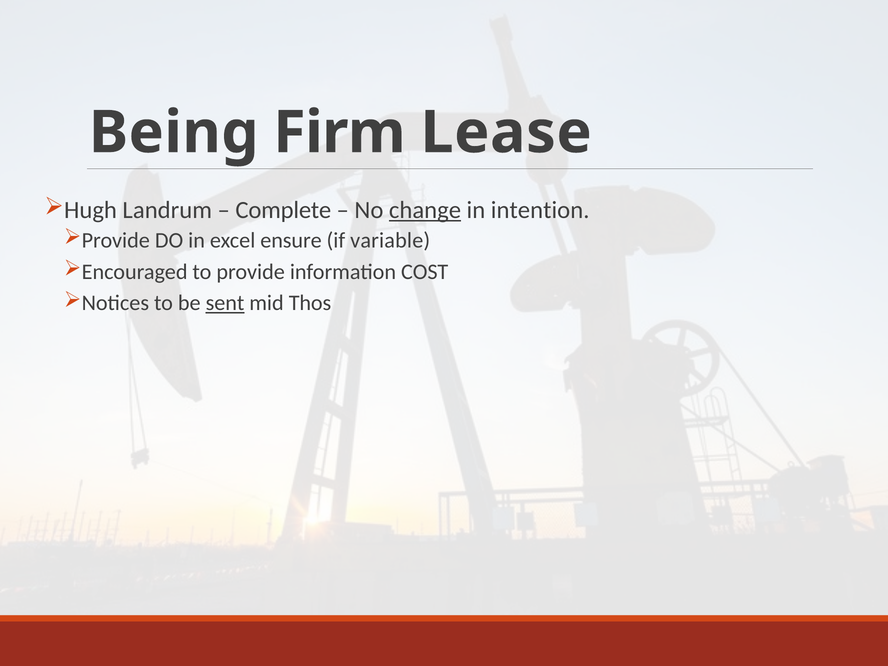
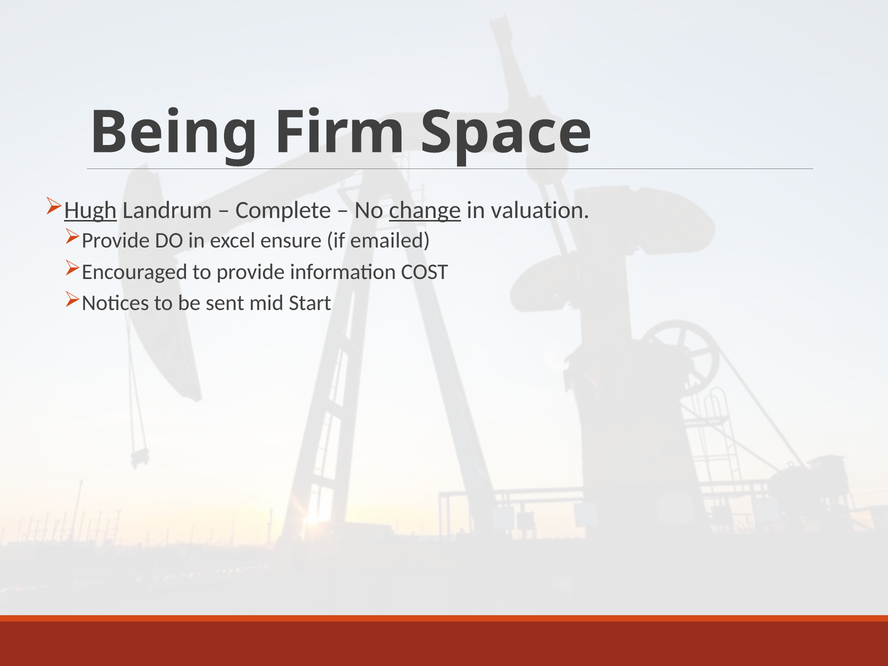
Lease: Lease -> Space
Hugh underline: none -> present
intention: intention -> valuation
variable: variable -> emailed
sent underline: present -> none
Thos: Thos -> Start
